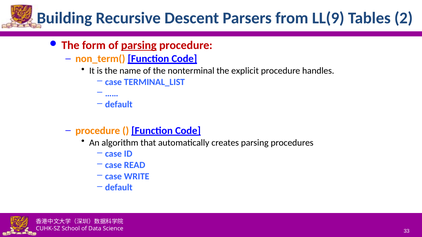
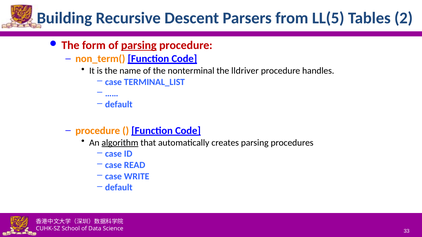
LL(9: LL(9 -> LL(5
explicit: explicit -> lldriver
algorithm underline: none -> present
